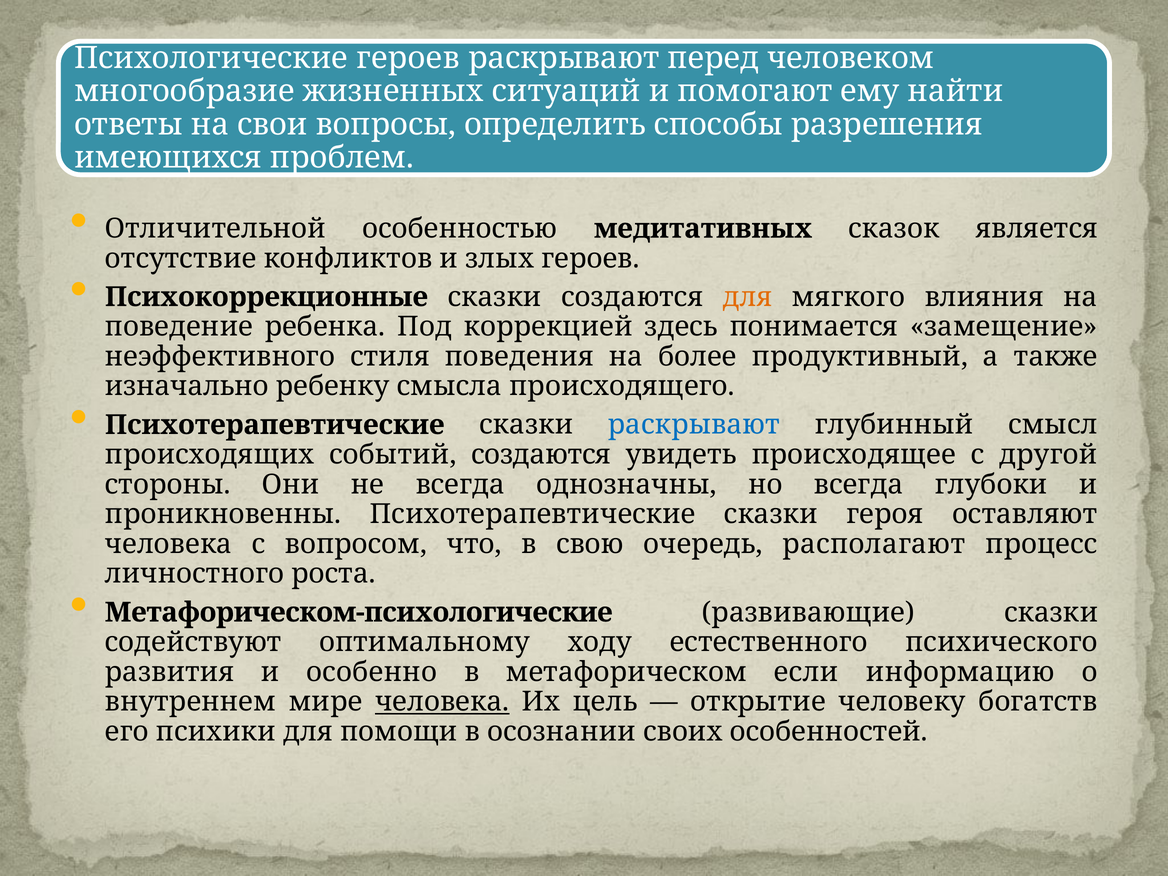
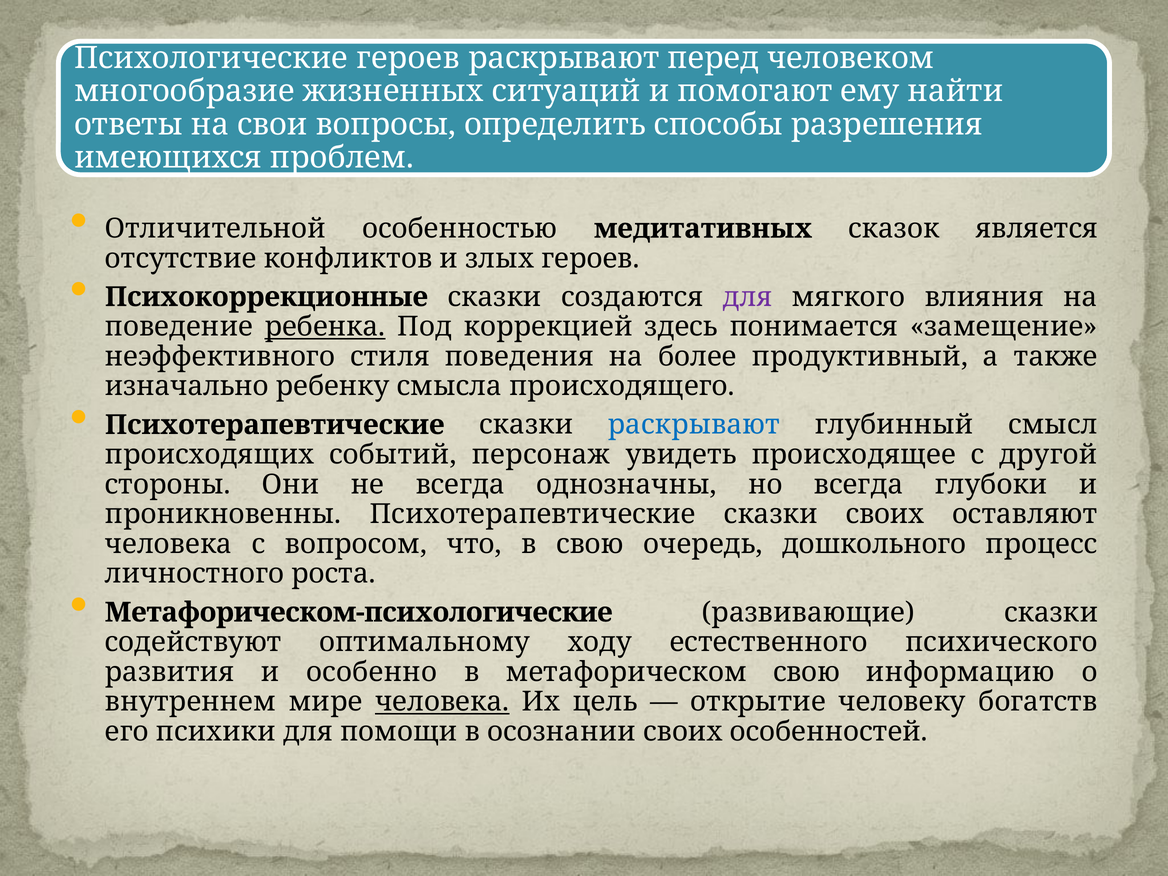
для at (748, 297) colour: orange -> purple
ребенка underline: none -> present
событий создаются: создаются -> персонаж
сказки героя: героя -> своих
располагают: располагают -> дошкольного
метафорическом если: если -> свою
